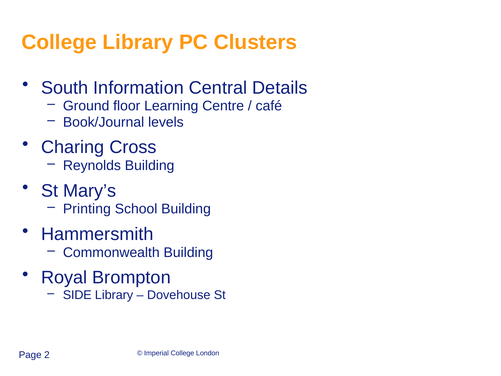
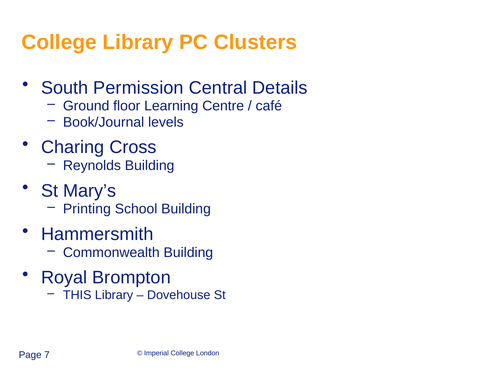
Information: Information -> Permission
SIDE: SIDE -> THIS
2: 2 -> 7
